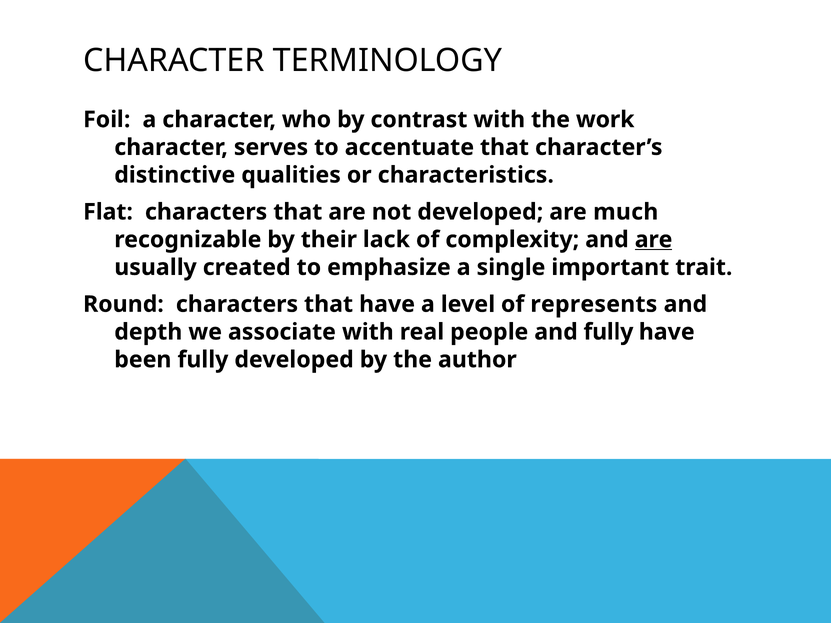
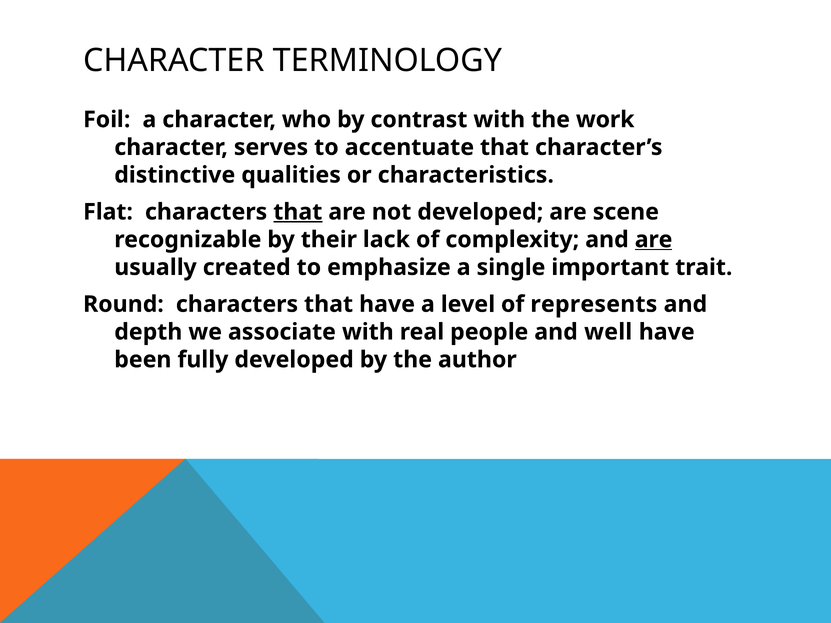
that at (298, 212) underline: none -> present
much: much -> scene
and fully: fully -> well
